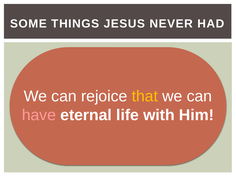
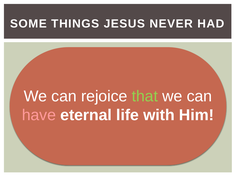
that colour: yellow -> light green
